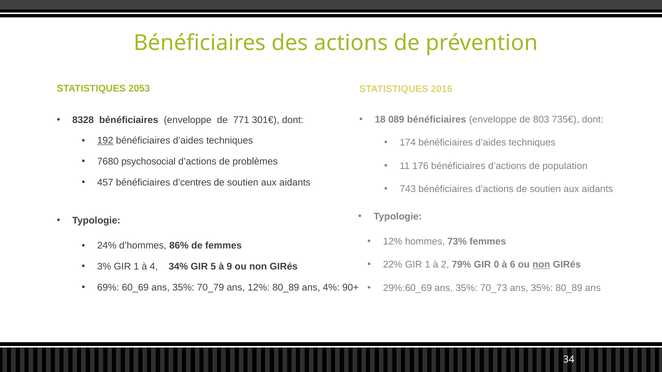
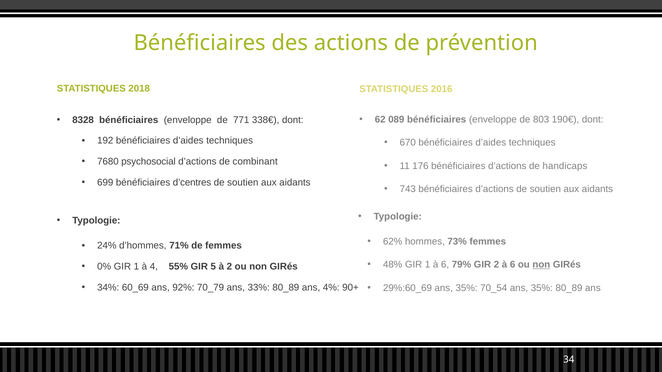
2053: 2053 -> 2018
18: 18 -> 62
735€: 735€ -> 190€
301€: 301€ -> 338€
192 underline: present -> none
174: 174 -> 670
problèmes: problèmes -> combinant
population: population -> handicaps
457: 457 -> 699
12% at (393, 242): 12% -> 62%
86%: 86% -> 71%
22%: 22% -> 48%
1 à 2: 2 -> 6
GIR 0: 0 -> 2
3%: 3% -> 0%
34%: 34% -> 55%
à 9: 9 -> 2
69%: 69% -> 34%
60_69 ans 35%: 35% -> 92%
ans 12%: 12% -> 33%
70_73: 70_73 -> 70_54
